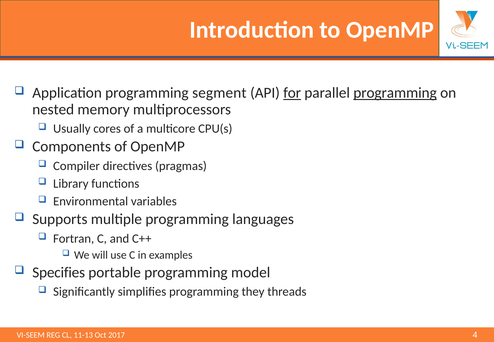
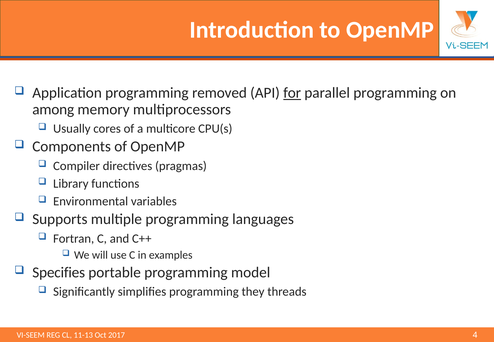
segment: segment -> removed
programming at (395, 93) underline: present -> none
nested: nested -> among
